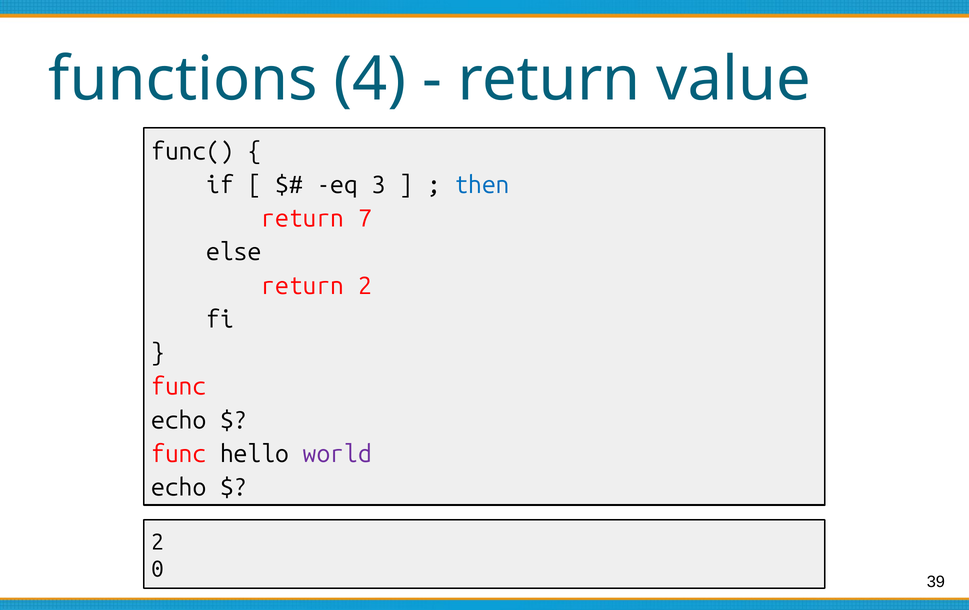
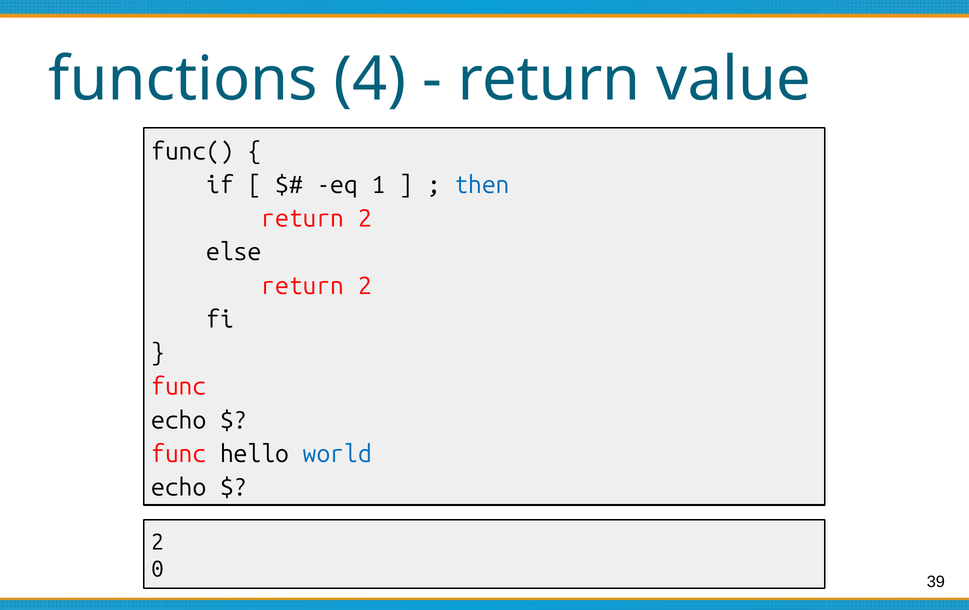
3: 3 -> 1
7 at (365, 219): 7 -> 2
world colour: purple -> blue
